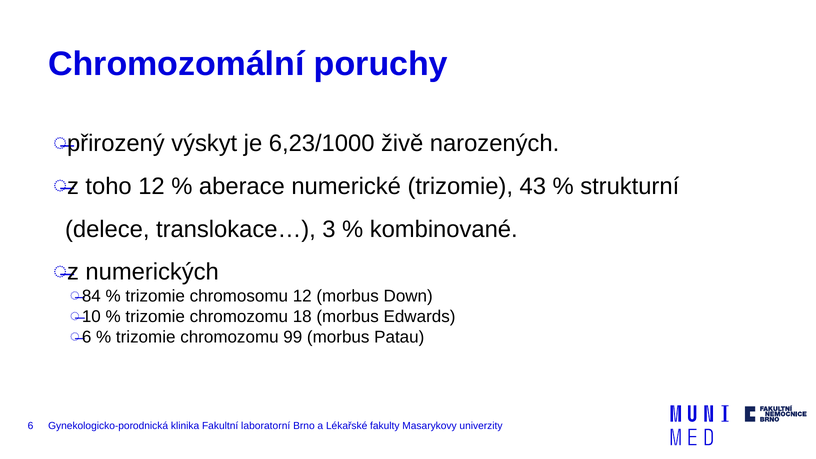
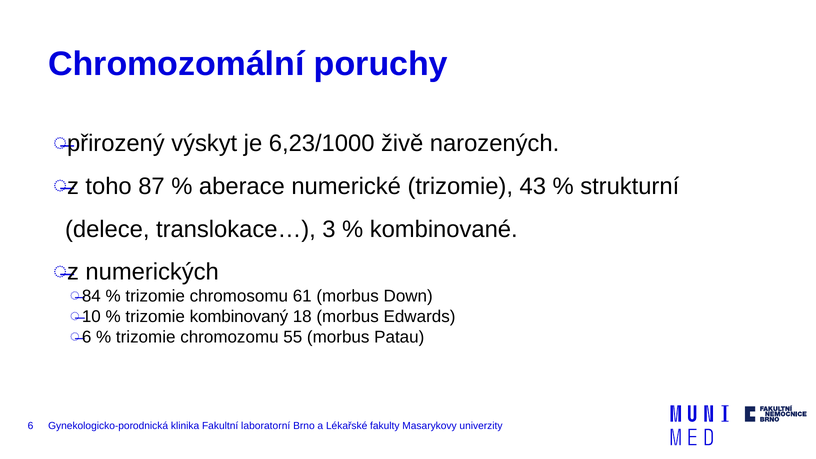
toho 12: 12 -> 87
chromosomu 12: 12 -> 61
chromozomu at (239, 317): chromozomu -> kombinovaný
99: 99 -> 55
